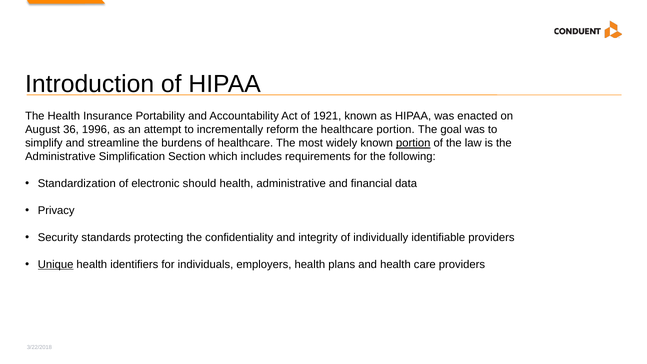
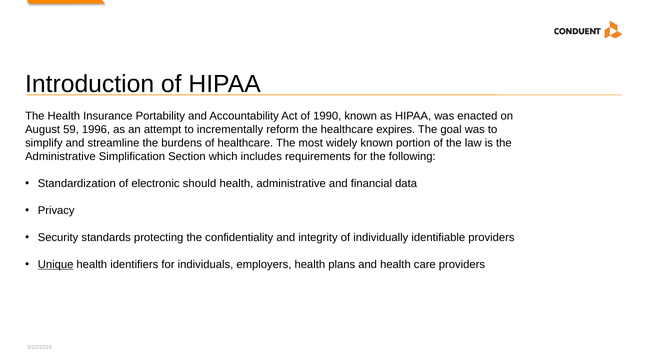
1921: 1921 -> 1990
36: 36 -> 59
healthcare portion: portion -> expires
portion at (413, 143) underline: present -> none
